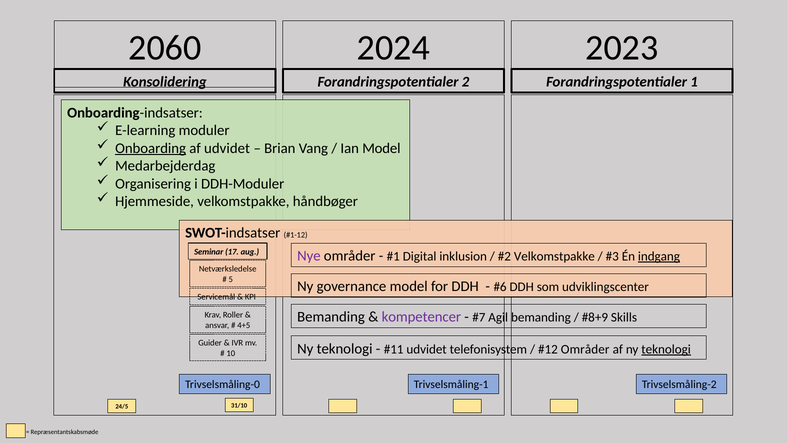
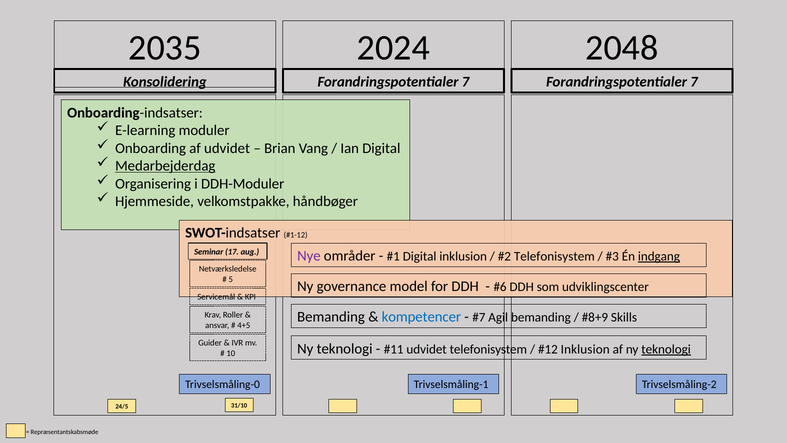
2060: 2060 -> 2035
2023: 2023 -> 2048
Konsolidering Forandringspotentialer 2: 2 -> 7
1 at (694, 82): 1 -> 7
Onboarding underline: present -> none
Ian Model: Model -> Digital
Medarbejderdag underline: none -> present
Velkomstpakke at (554, 256): Velkomstpakke -> Telefonisystem
kompetencer colour: purple -> blue
Områder at (585, 349): Områder -> Inklusion
